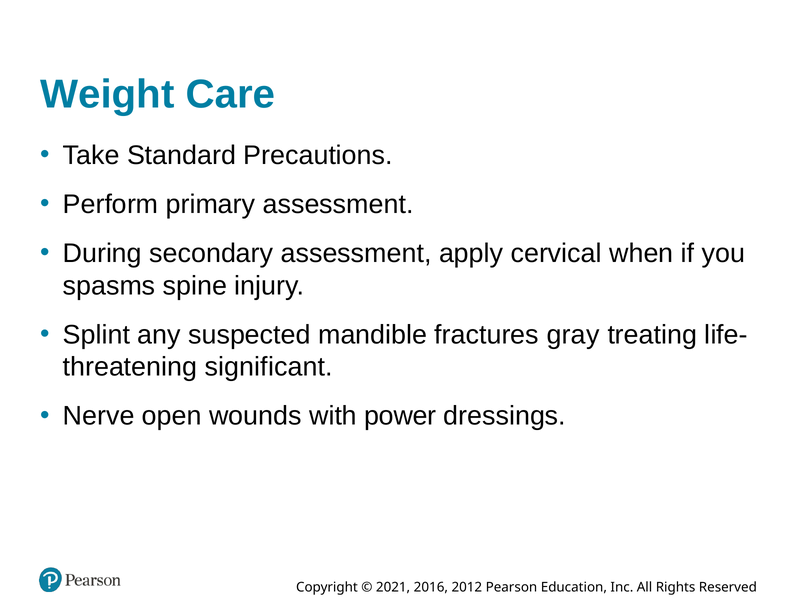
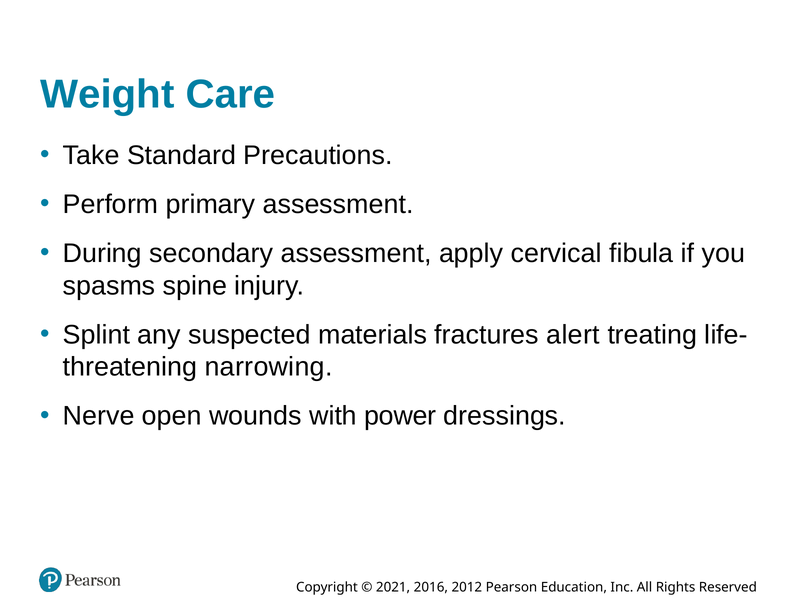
when: when -> fibula
mandible: mandible -> materials
gray: gray -> alert
significant: significant -> narrowing
